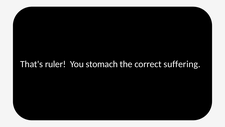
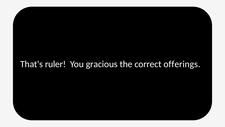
stomach: stomach -> gracious
suffering: suffering -> offerings
